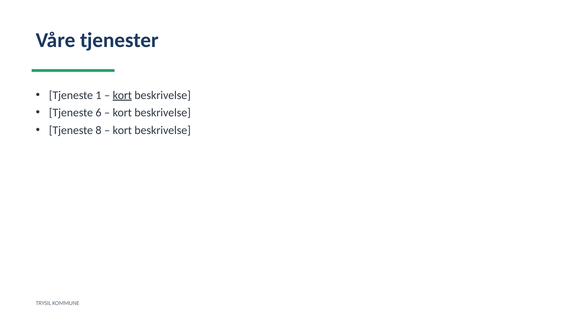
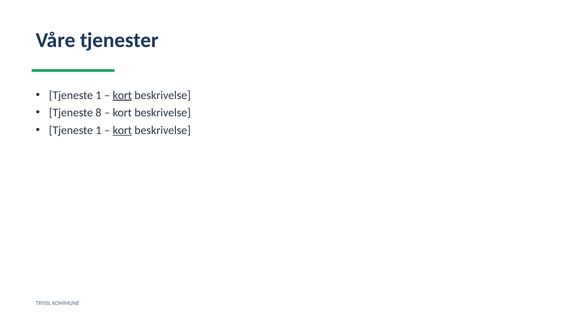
6: 6 -> 8
8 at (99, 130): 8 -> 1
kort at (122, 130) underline: none -> present
